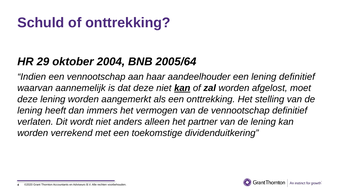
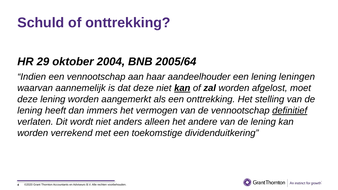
lening definitief: definitief -> leningen
definitief at (290, 111) underline: none -> present
partner: partner -> andere
